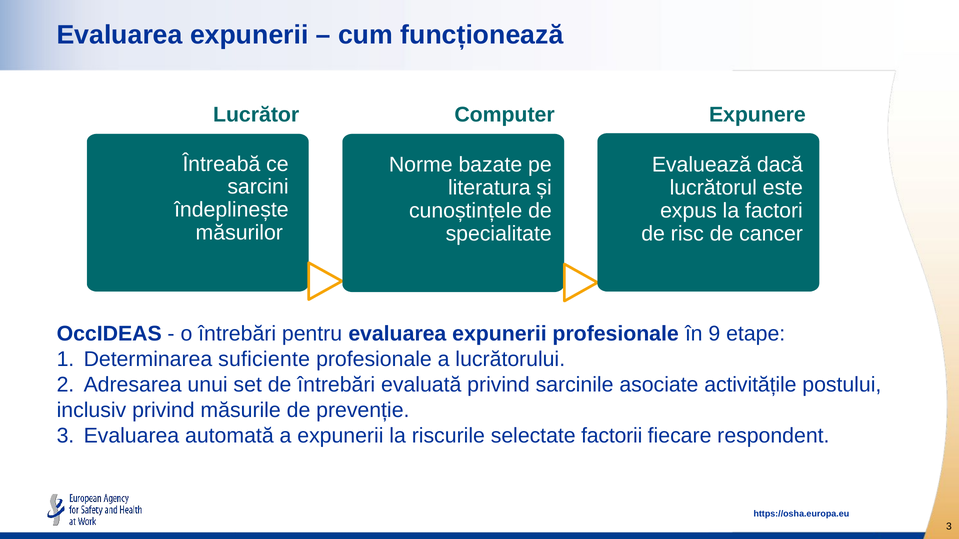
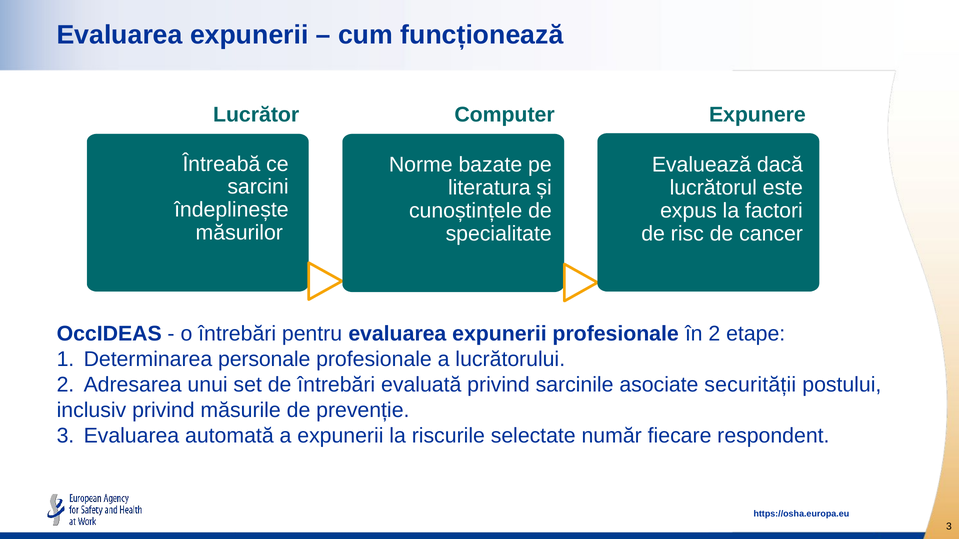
în 9: 9 -> 2
suficiente: suficiente -> personale
activitățile: activitățile -> securității
factorii: factorii -> număr
